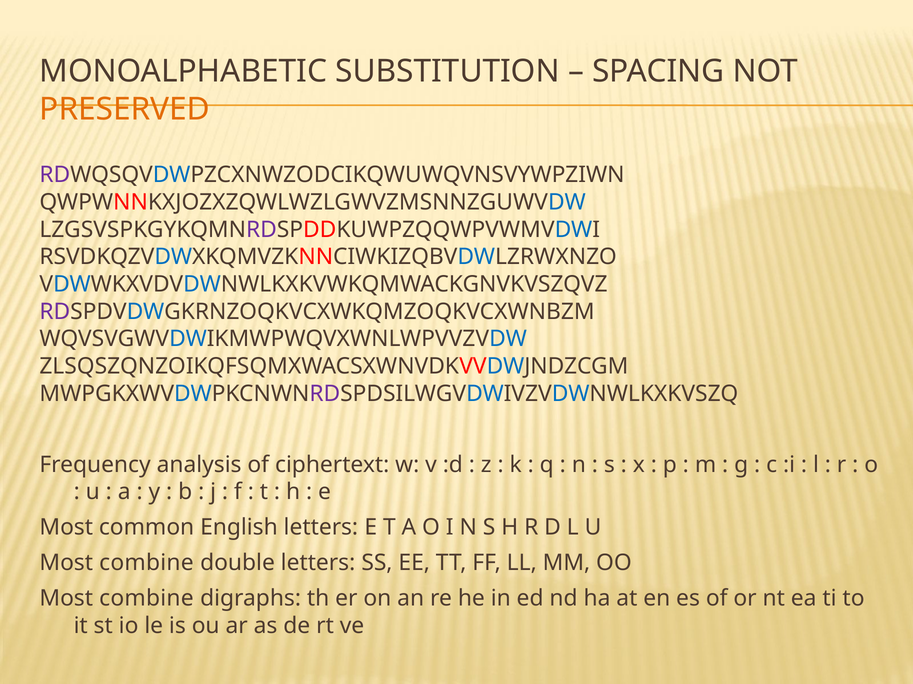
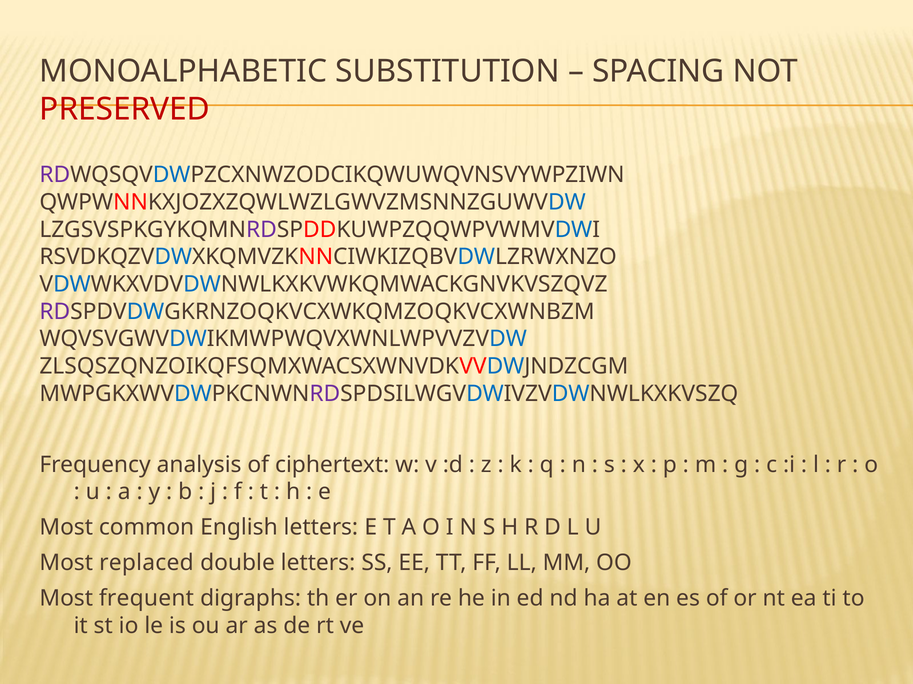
PRESERVED colour: orange -> red
combine at (146, 564): combine -> replaced
combine at (146, 599): combine -> frequent
